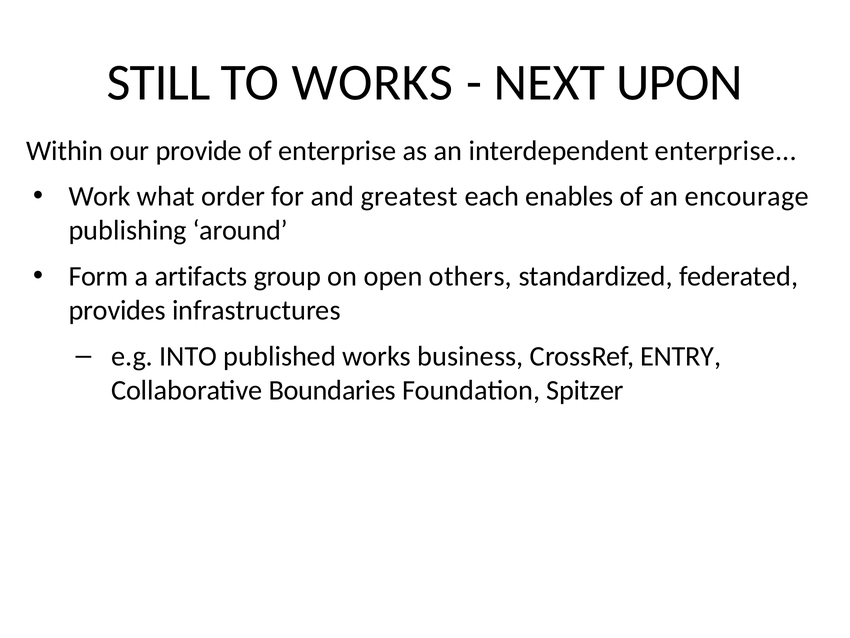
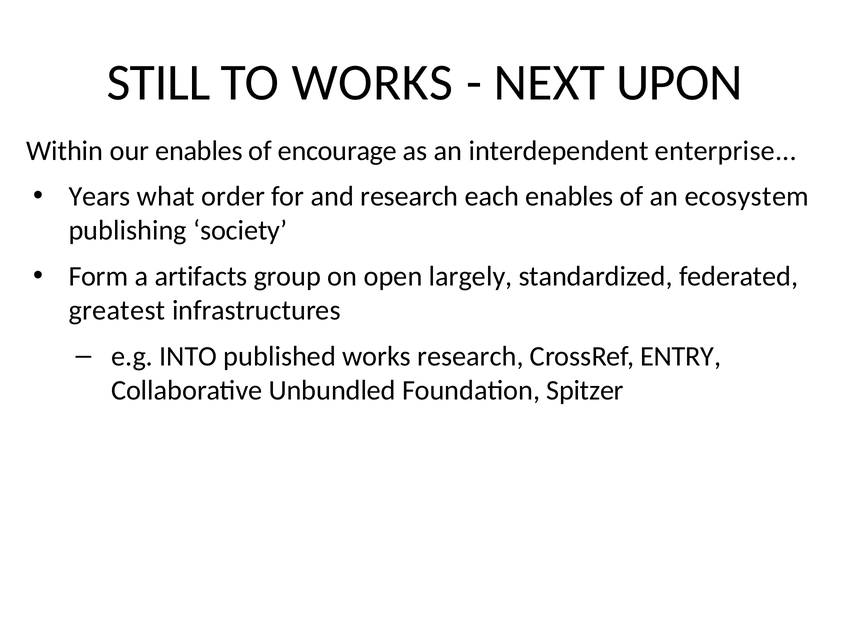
our provide: provide -> enables
of enterprise: enterprise -> encourage
Work: Work -> Years
and greatest: greatest -> research
encourage: encourage -> ecosystem
around: around -> society
others: others -> largely
provides: provides -> greatest
works business: business -> research
Boundaries: Boundaries -> Unbundled
